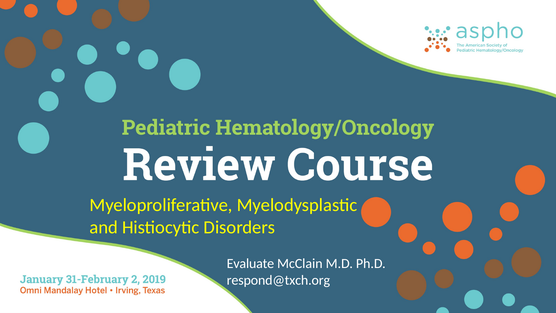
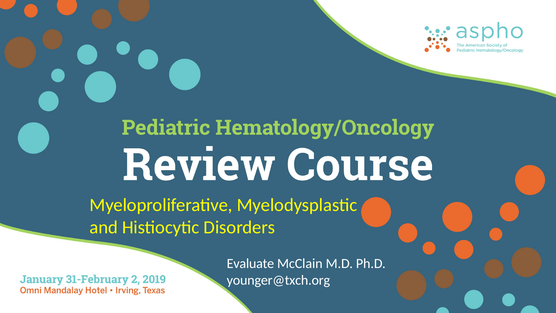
respond@txch.org: respond@txch.org -> younger@txch.org
